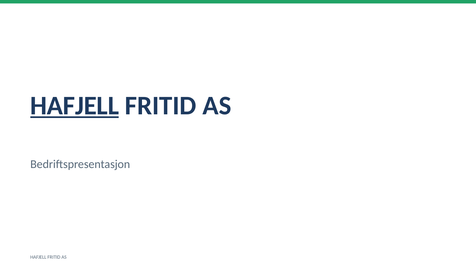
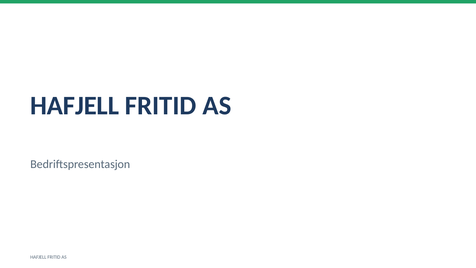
HAFJELL at (75, 106) underline: present -> none
